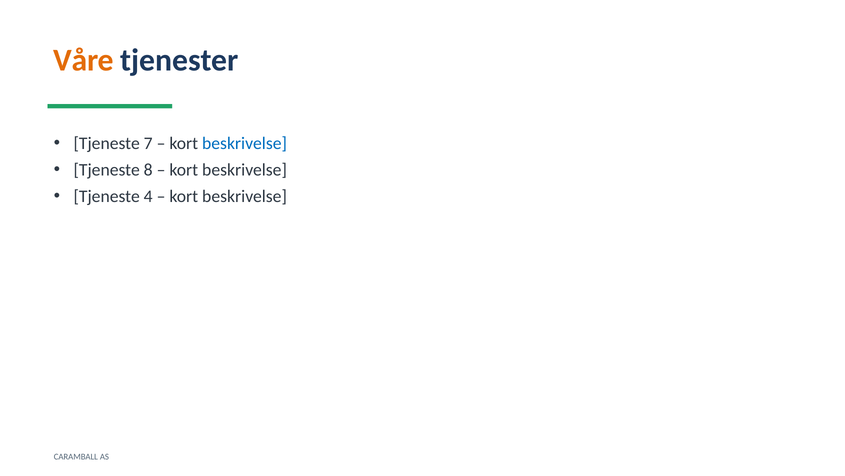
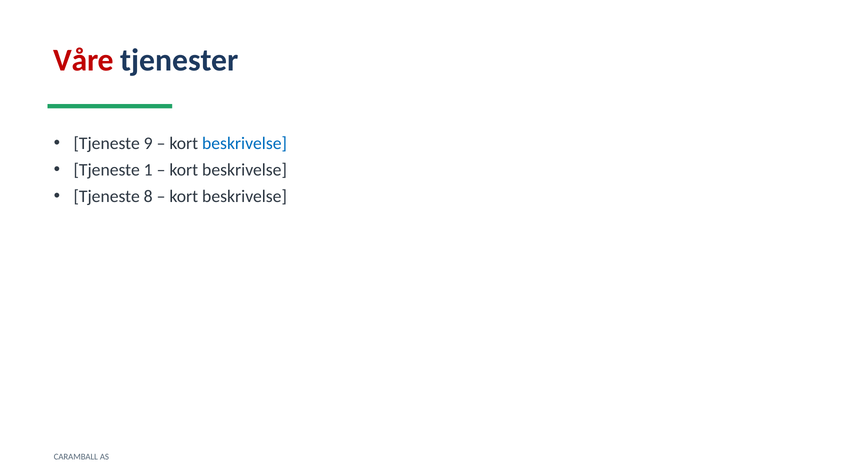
Våre colour: orange -> red
7: 7 -> 9
8: 8 -> 1
4: 4 -> 8
